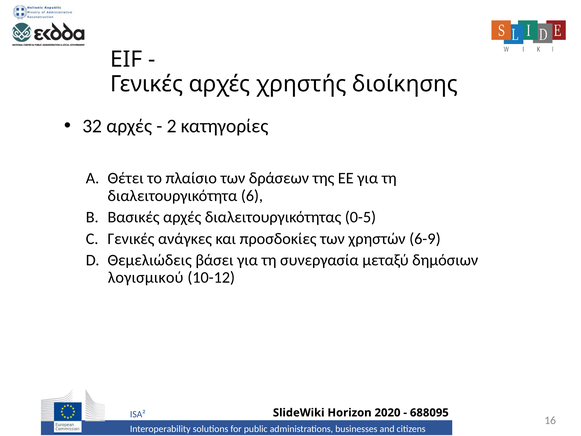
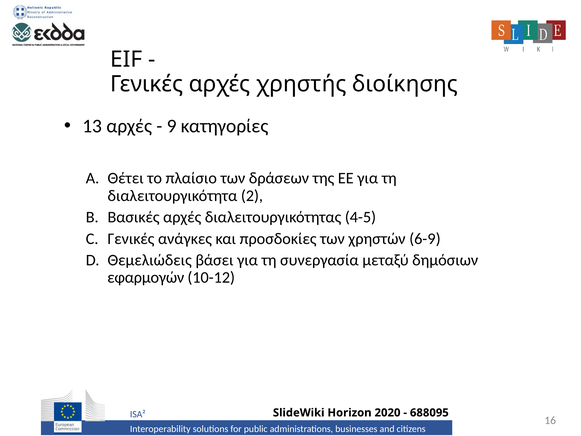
32: 32 -> 13
2: 2 -> 9
6: 6 -> 2
0-5: 0-5 -> 4-5
λογισμικού: λογισμικού -> εφαρμογών
